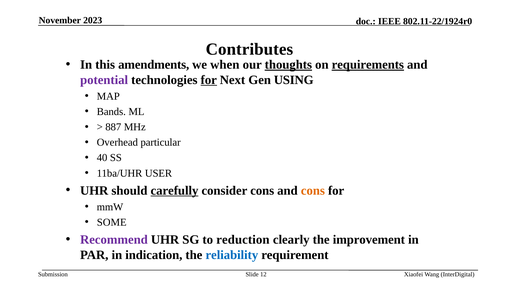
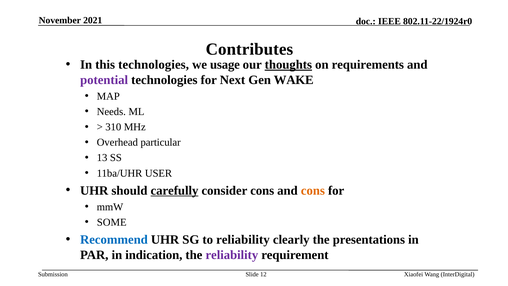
2023: 2023 -> 2021
this amendments: amendments -> technologies
when: when -> usage
requirements underline: present -> none
for at (209, 80) underline: present -> none
USING: USING -> WAKE
Bands: Bands -> Needs
887: 887 -> 310
40: 40 -> 13
Recommend colour: purple -> blue
to reduction: reduction -> reliability
improvement: improvement -> presentations
reliability at (232, 255) colour: blue -> purple
